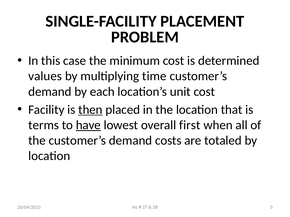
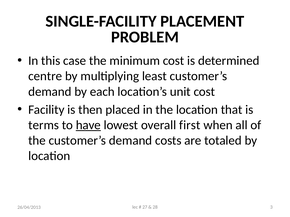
values: values -> centre
time: time -> least
then underline: present -> none
